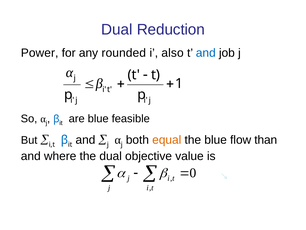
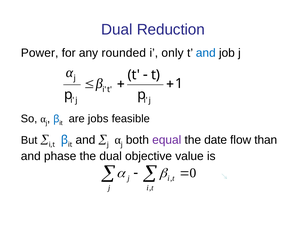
also: also -> only
are blue: blue -> jobs
equal colour: orange -> purple
the blue: blue -> date
where: where -> phase
